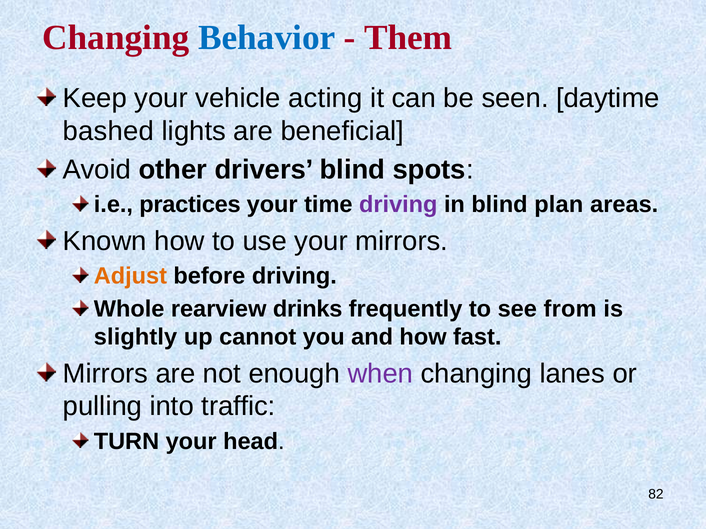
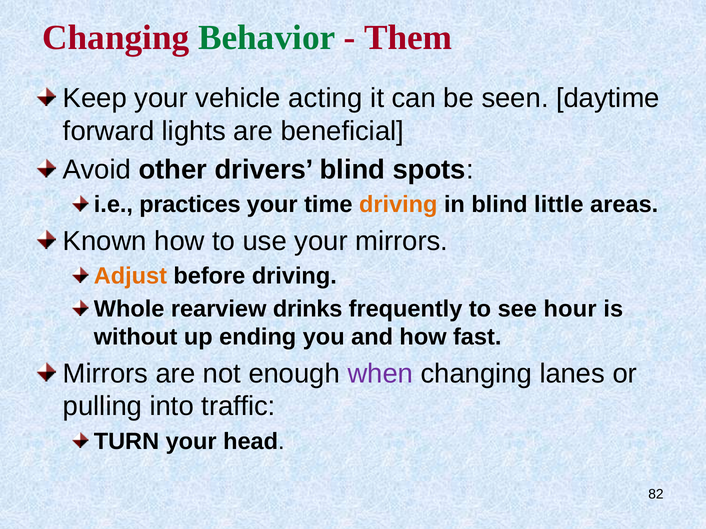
Behavior colour: blue -> green
bashed: bashed -> forward
driving at (398, 205) colour: purple -> orange
plan: plan -> little
from: from -> hour
slightly: slightly -> without
cannot: cannot -> ending
